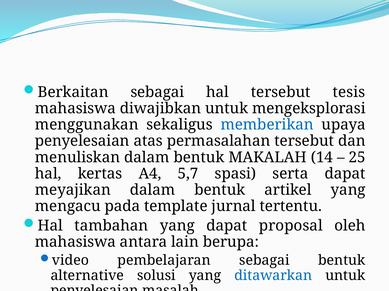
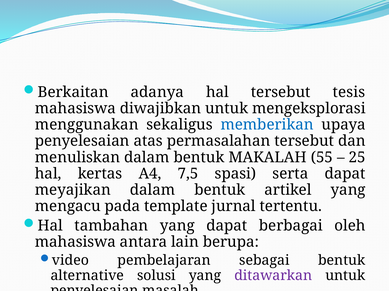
Berkaitan sebagai: sebagai -> adanya
14: 14 -> 55
5,7: 5,7 -> 7,5
proposal: proposal -> berbagai
ditawarkan colour: blue -> purple
